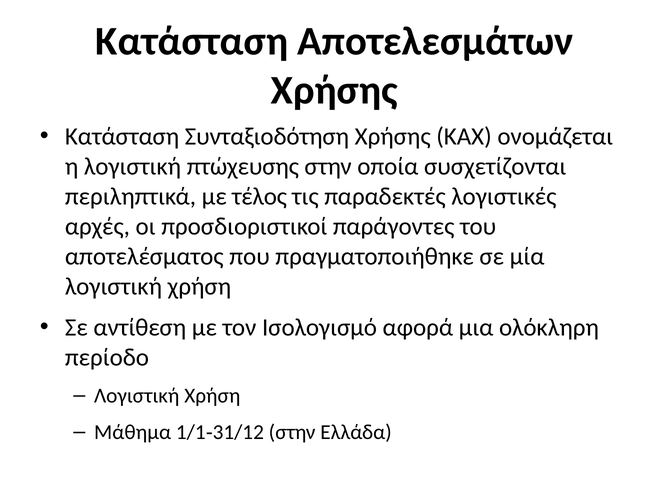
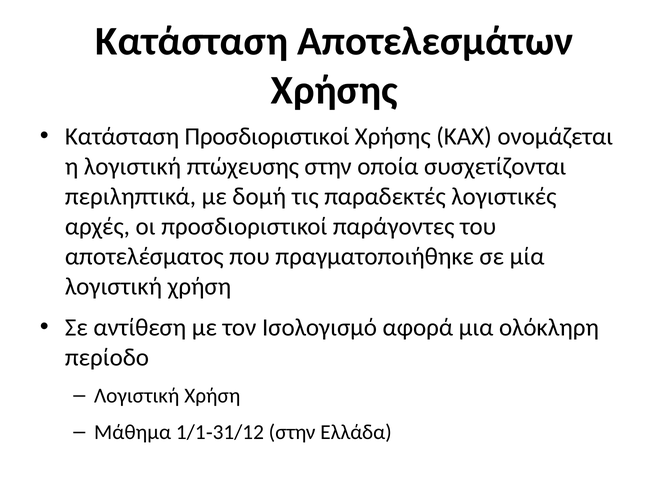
Κατάσταση Συνταξιοδότηση: Συνταξιοδότηση -> Προσδιοριστικοί
τέλος: τέλος -> δομή
